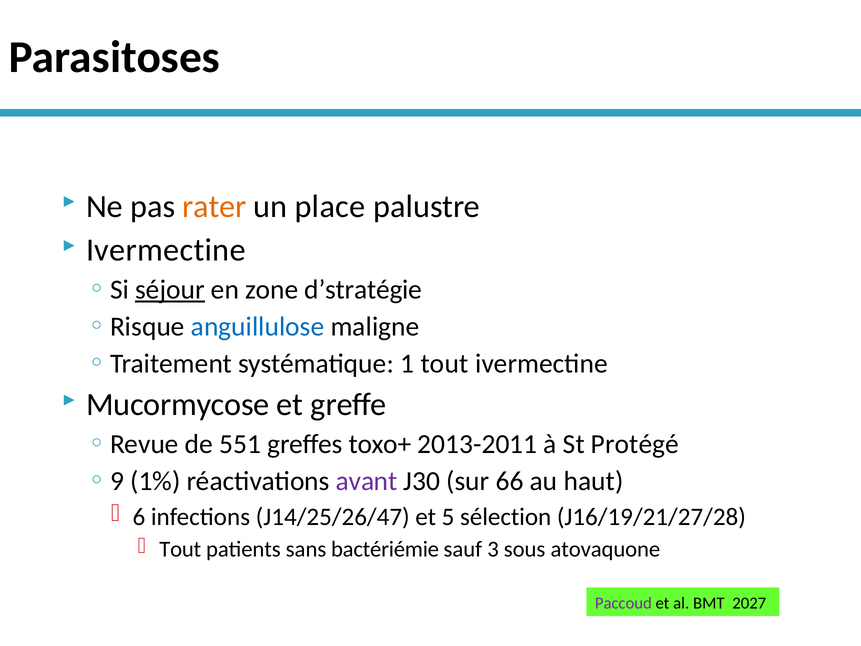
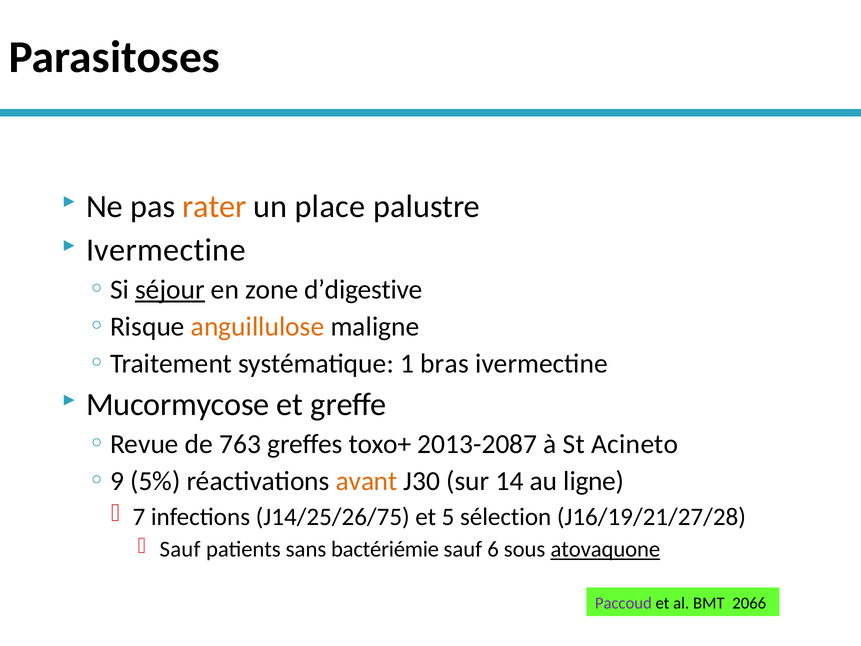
d’stratégie: d’stratégie -> d’digestive
anguillulose colour: blue -> orange
1 tout: tout -> bras
551: 551 -> 763
2013-2011: 2013-2011 -> 2013-2087
Protégé: Protégé -> Acineto
1%: 1% -> 5%
avant colour: purple -> orange
66: 66 -> 14
haut: haut -> ligne
6: 6 -> 7
J14/25/26/47: J14/25/26/47 -> J14/25/26/75
Tout at (180, 549): Tout -> Sauf
3: 3 -> 6
atovaquone underline: none -> present
2027: 2027 -> 2066
